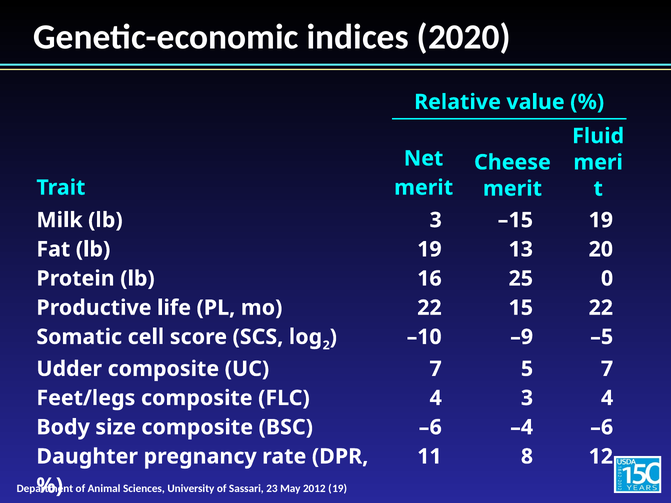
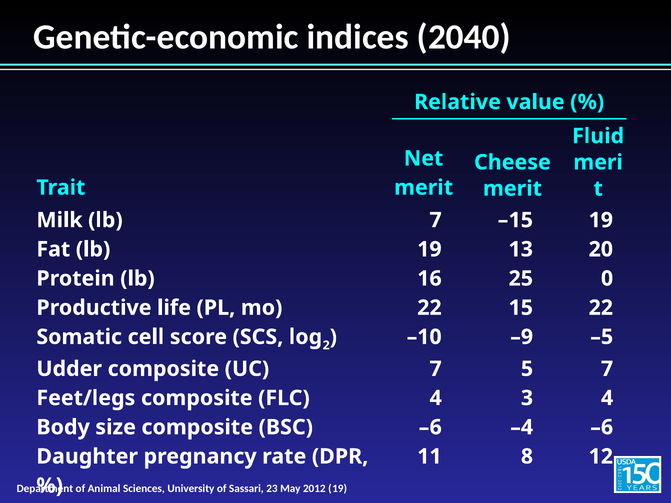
2020: 2020 -> 2040
lb 3: 3 -> 7
